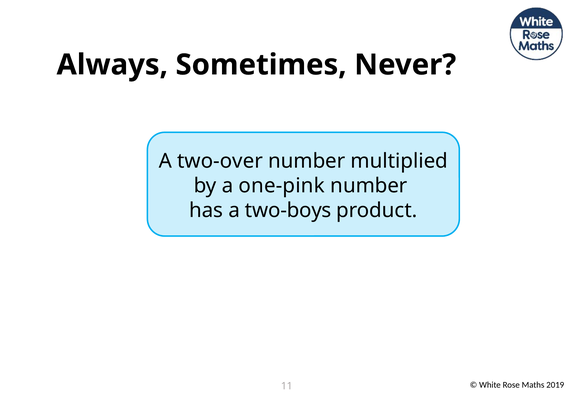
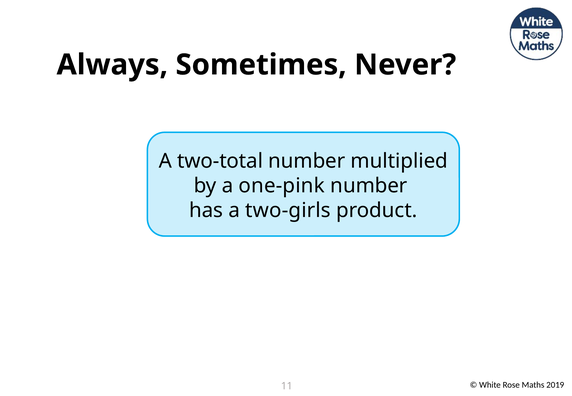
two-over: two-over -> two-total
two-boys: two-boys -> two-girls
